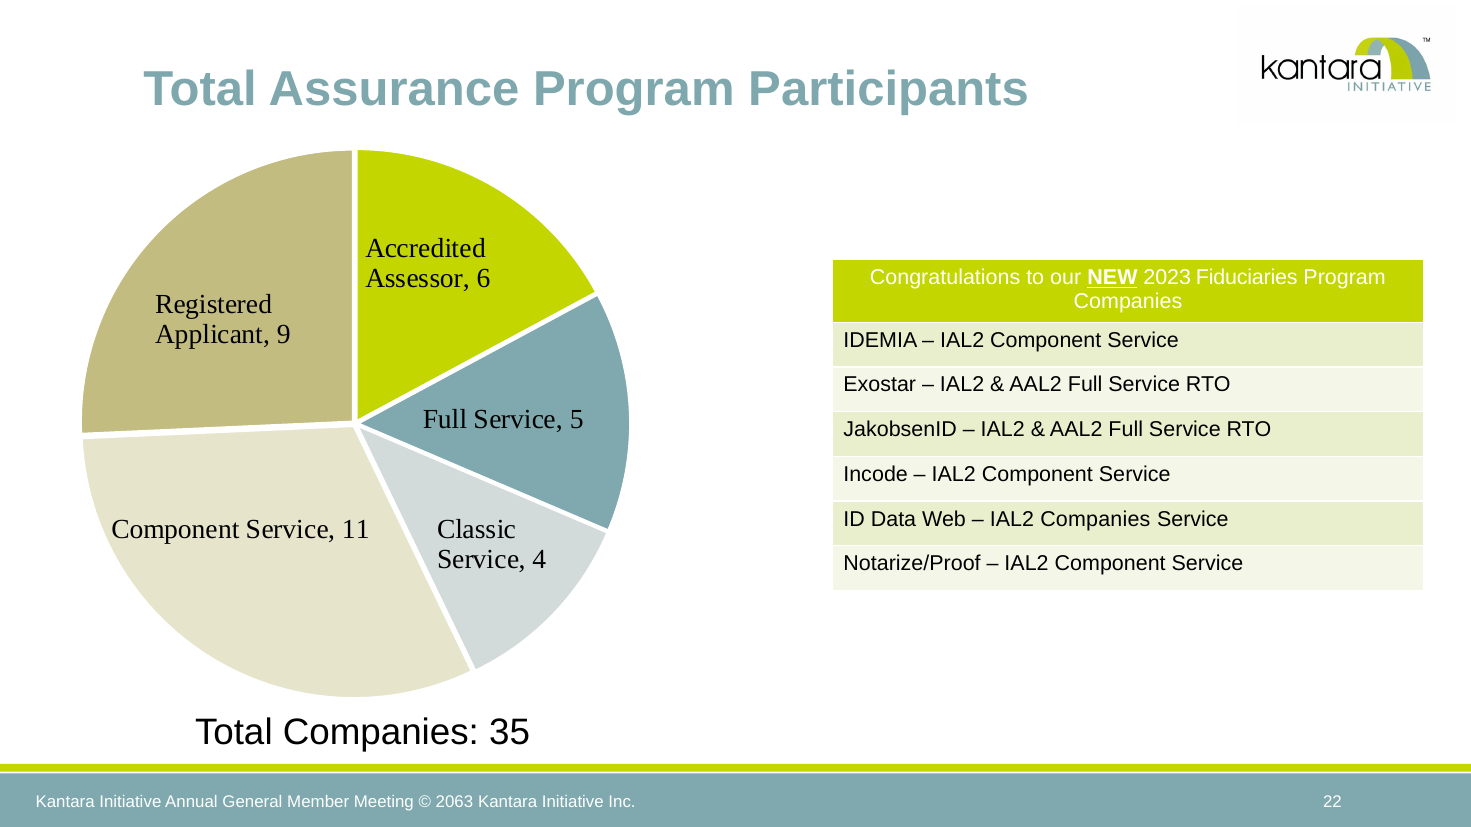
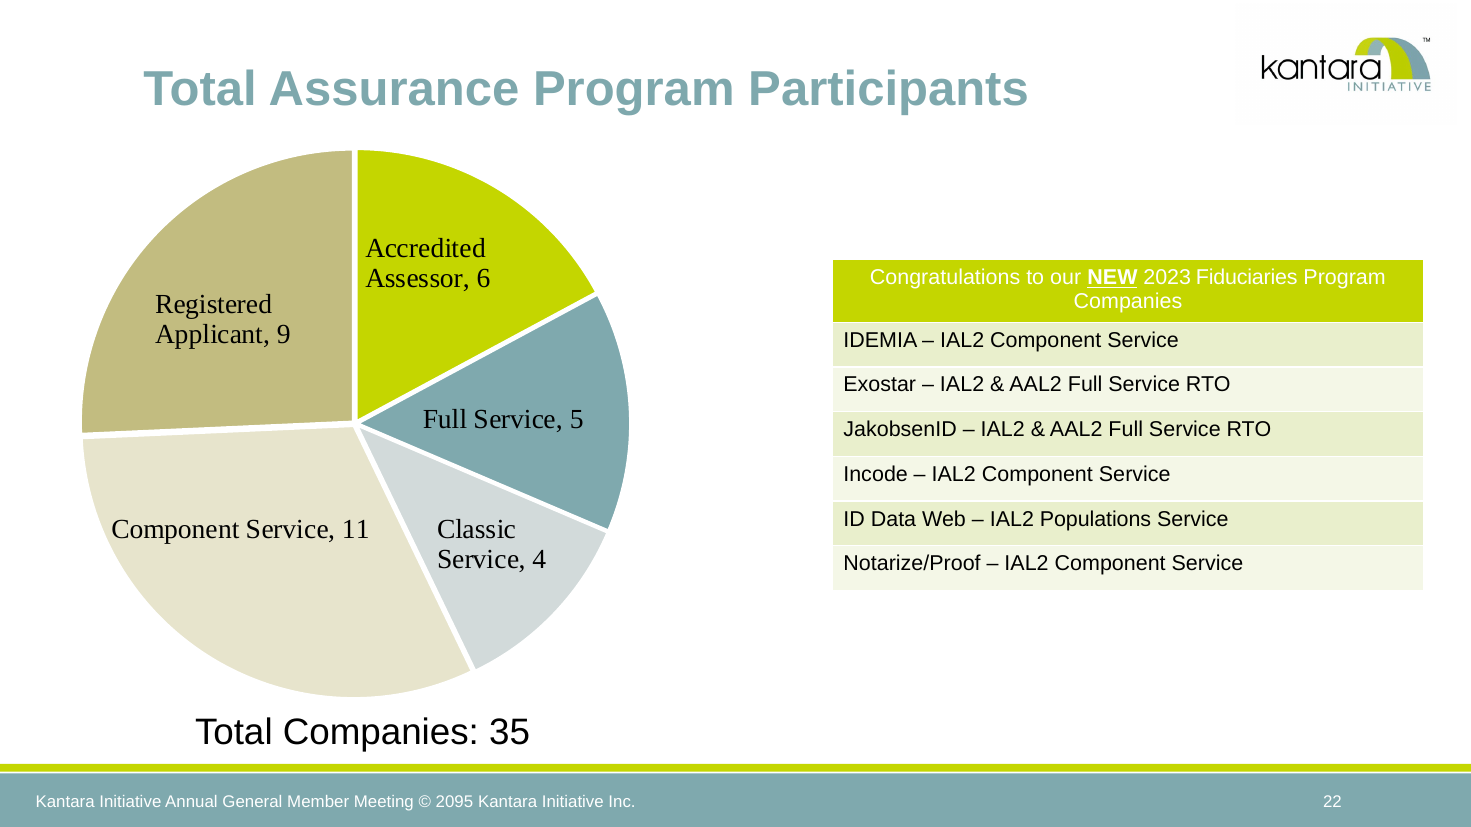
IAL2 Companies: Companies -> Populations
2063: 2063 -> 2095
